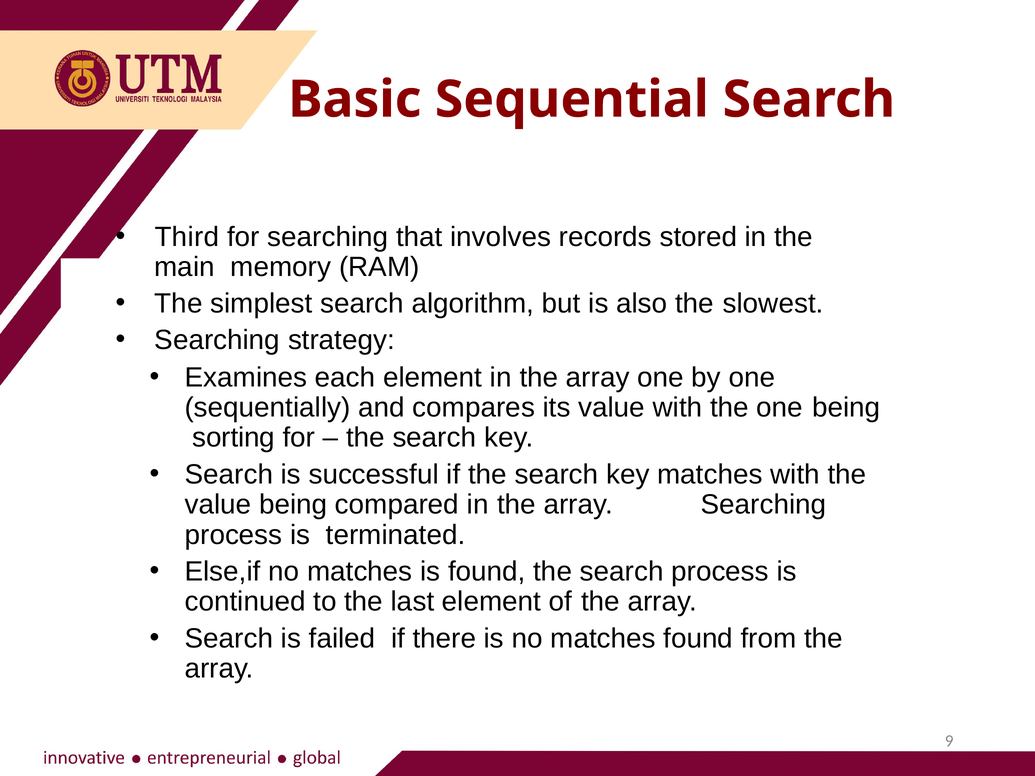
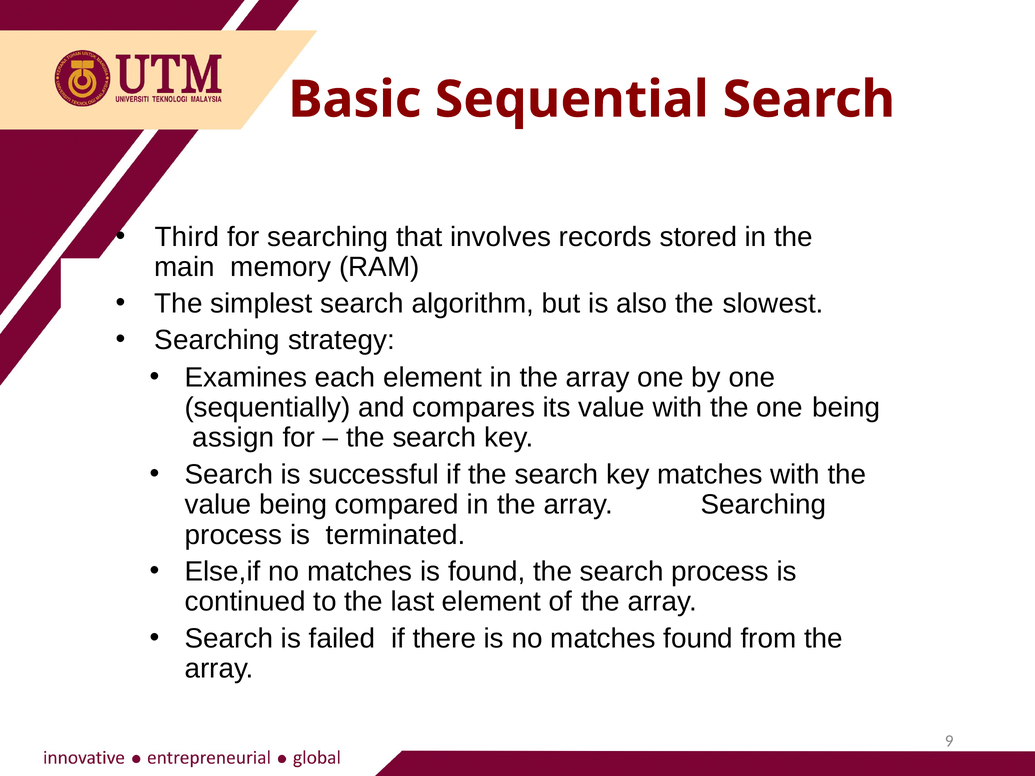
sorting: sorting -> assign
